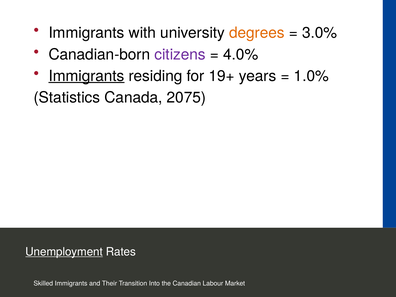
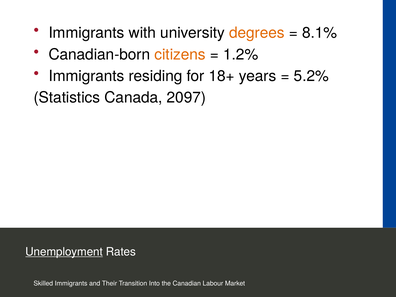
3.0%: 3.0% -> 8.1%
citizens colour: purple -> orange
4.0%: 4.0% -> 1.2%
Immigrants at (86, 76) underline: present -> none
19+: 19+ -> 18+
1.0%: 1.0% -> 5.2%
2075: 2075 -> 2097
